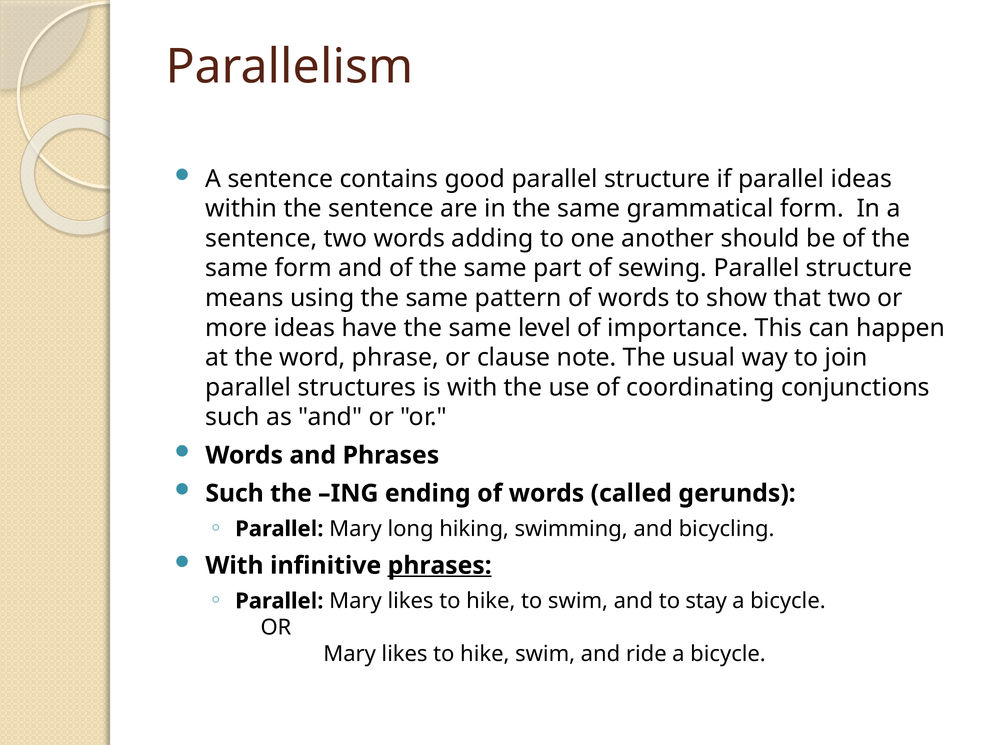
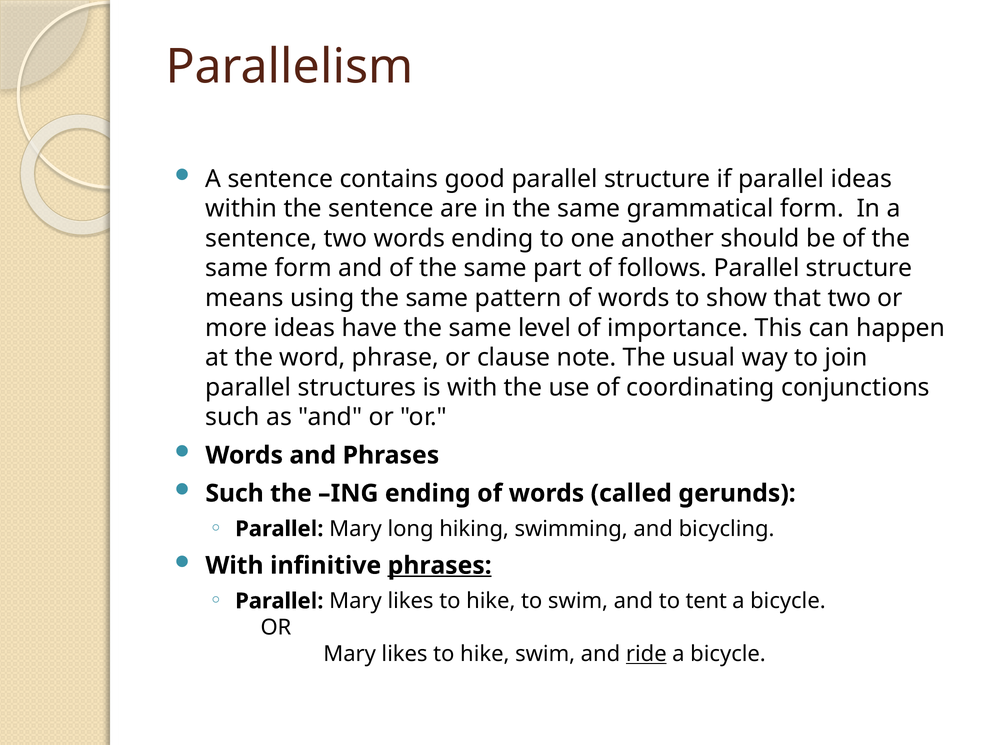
words adding: adding -> ending
sewing: sewing -> follows
stay: stay -> tent
ride underline: none -> present
